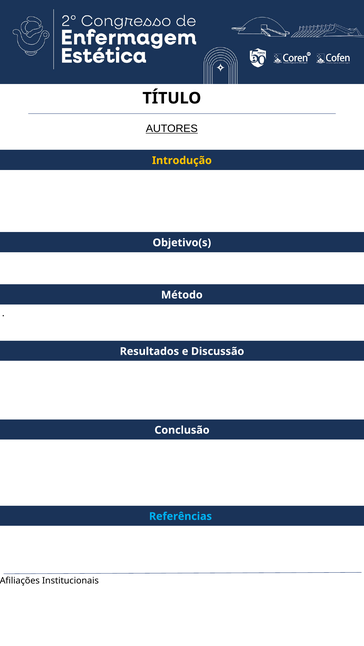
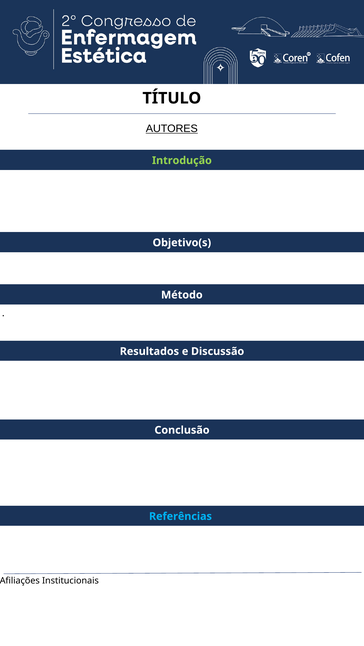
Introdução colour: yellow -> light green
